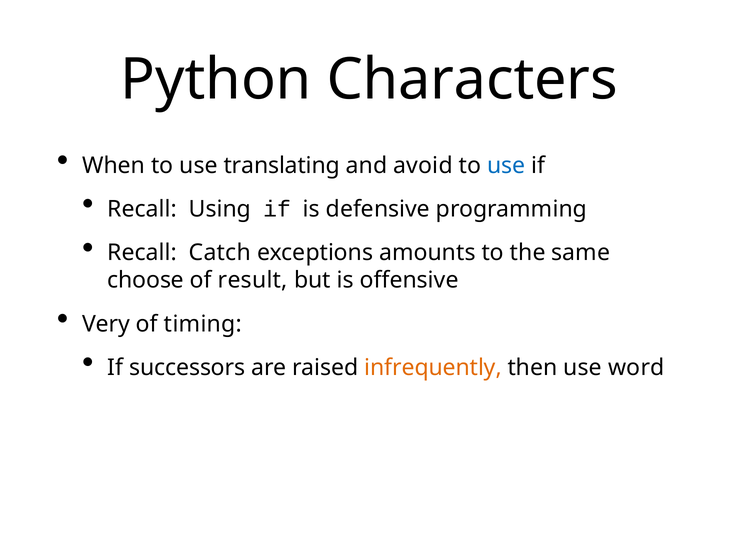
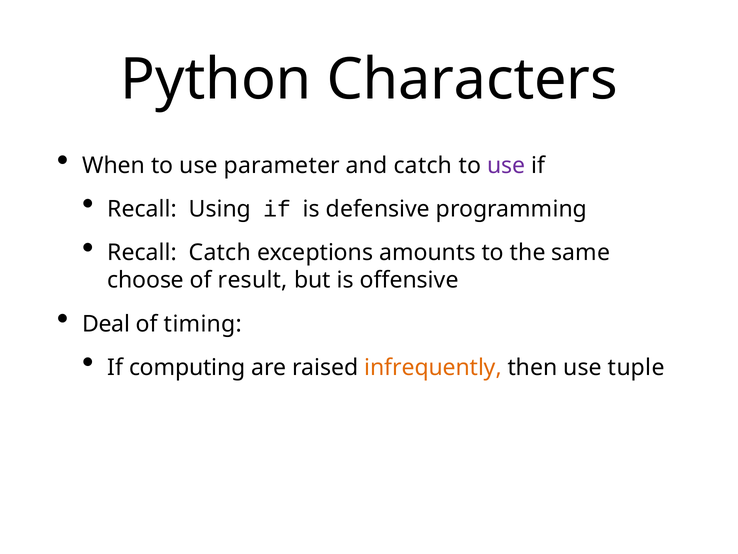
translating: translating -> parameter
and avoid: avoid -> catch
use at (506, 165) colour: blue -> purple
Very: Very -> Deal
successors: successors -> computing
word: word -> tuple
